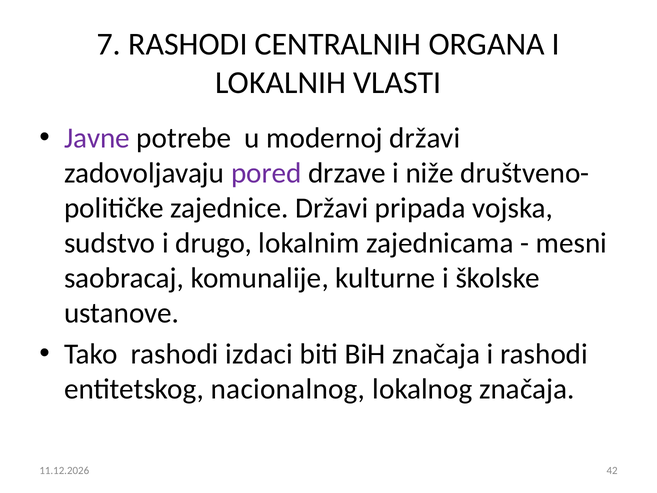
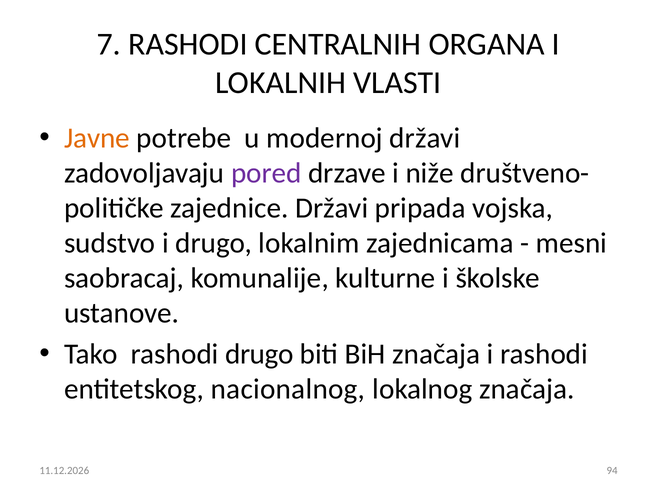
Javne colour: purple -> orange
rashodi izdaci: izdaci -> drugo
42: 42 -> 94
